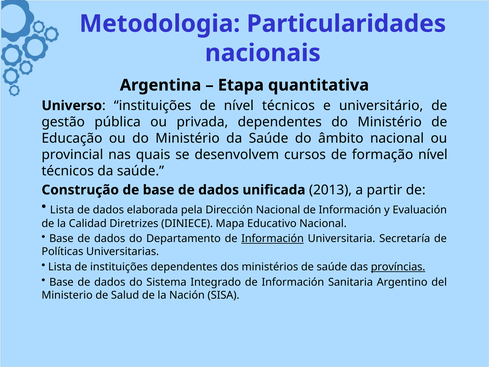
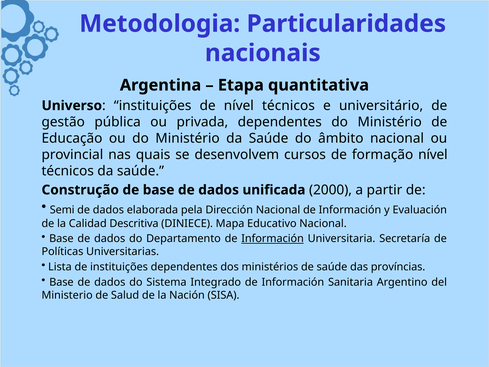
2013: 2013 -> 2000
Lista at (62, 210): Lista -> Semi
Diretrizes: Diretrizes -> Descritiva
províncias underline: present -> none
